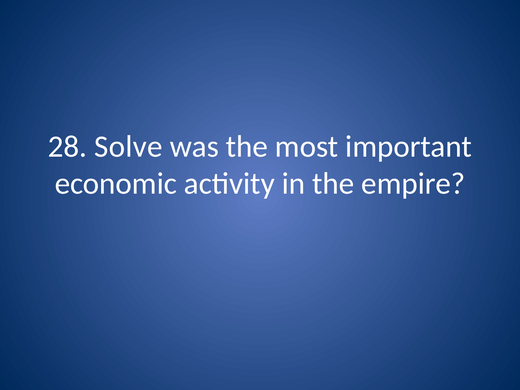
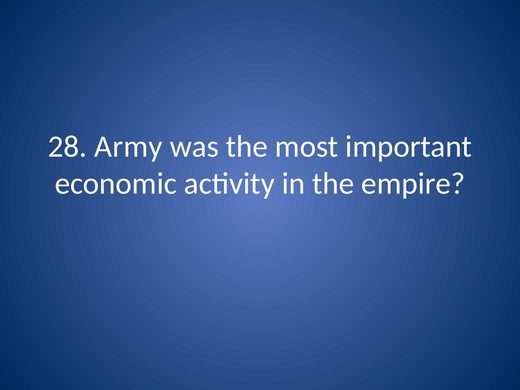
Solve: Solve -> Army
